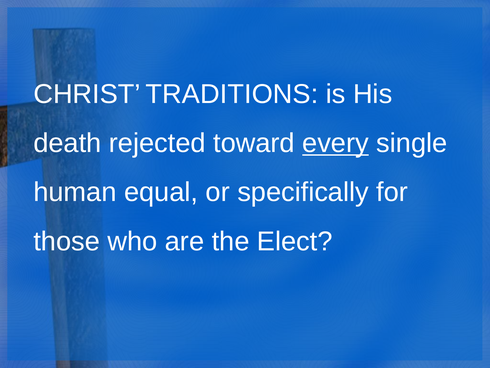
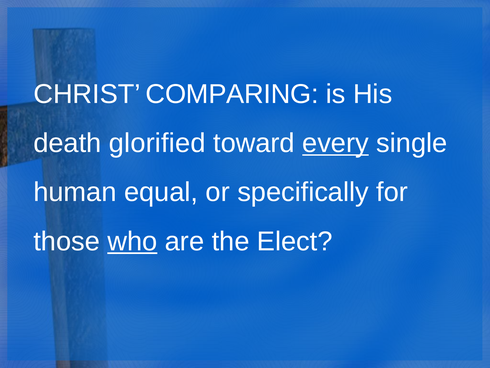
TRADITIONS: TRADITIONS -> COMPARING
rejected: rejected -> glorified
who underline: none -> present
